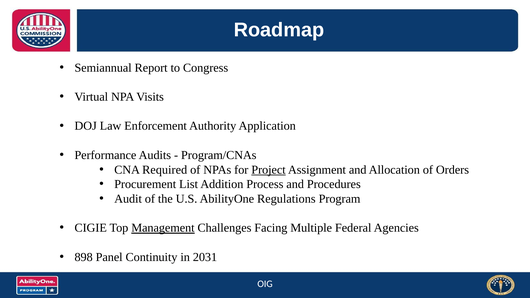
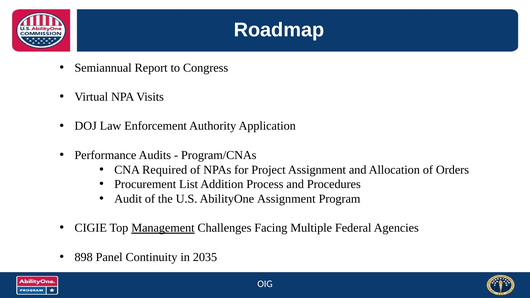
Project underline: present -> none
AbilityOne Regulations: Regulations -> Assignment
2031: 2031 -> 2035
